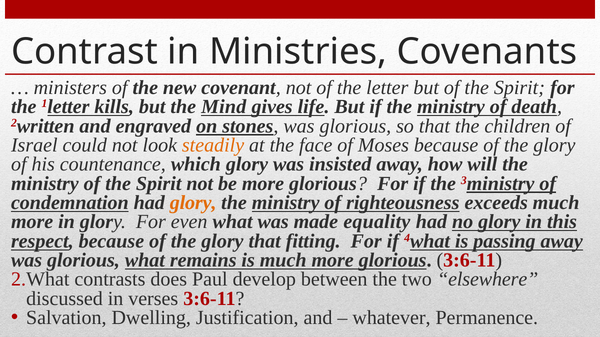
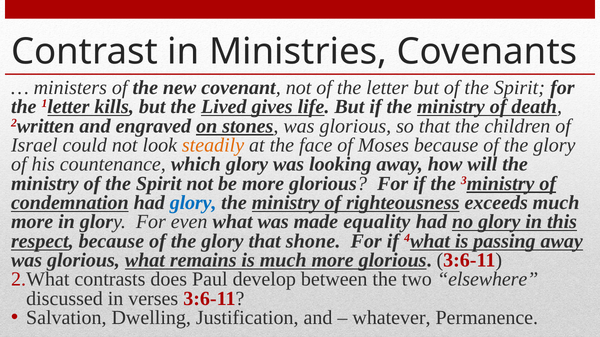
Mind: Mind -> Lived
insisted: insisted -> looking
glory at (193, 203) colour: orange -> blue
fitting: fitting -> shone
